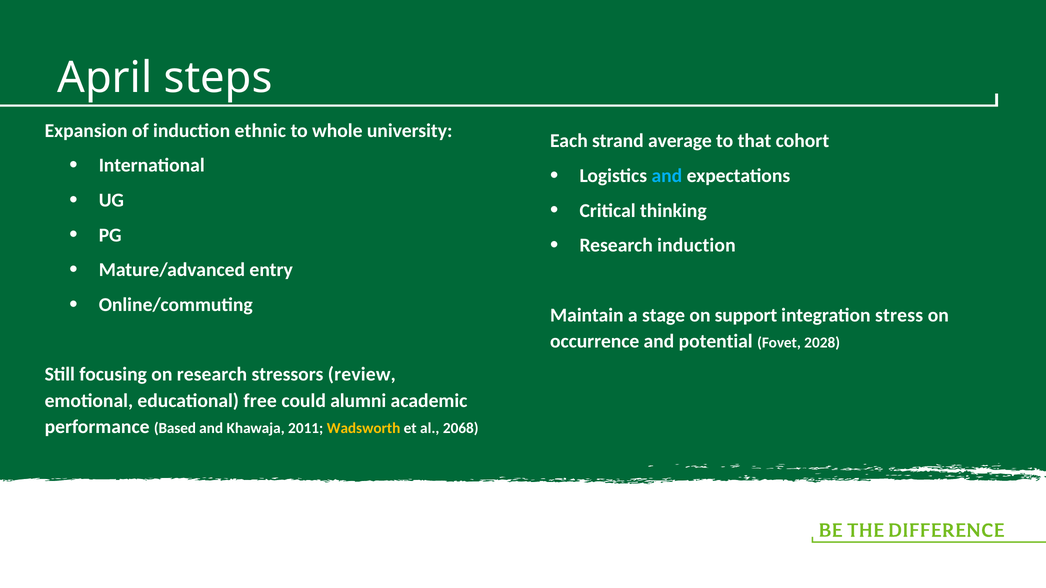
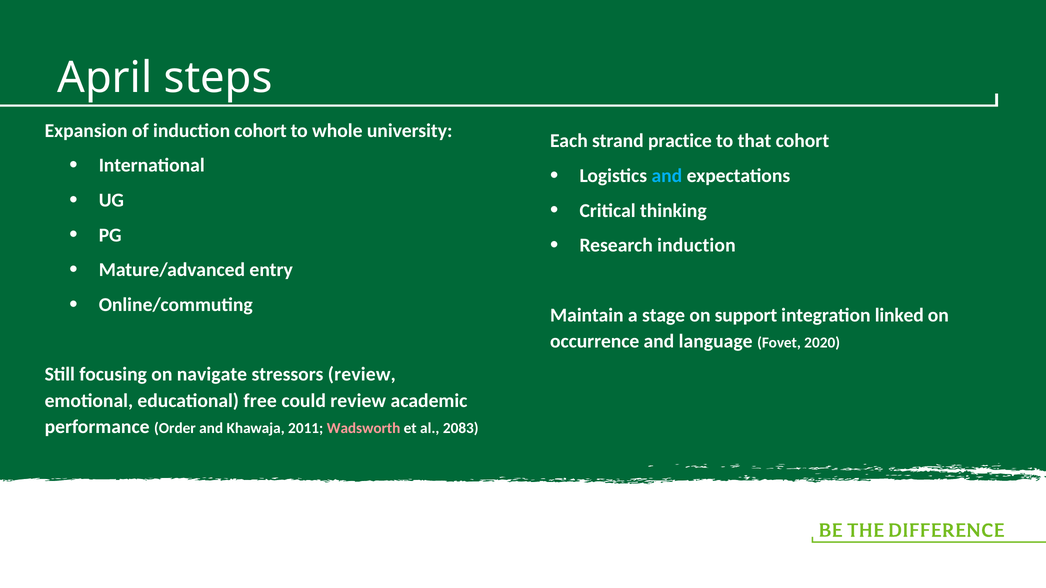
induction ethnic: ethnic -> cohort
average: average -> practice
stress: stress -> linked
potential: potential -> language
2028: 2028 -> 2020
on research: research -> navigate
could alumni: alumni -> review
Based: Based -> Order
Wadsworth colour: yellow -> pink
2068: 2068 -> 2083
